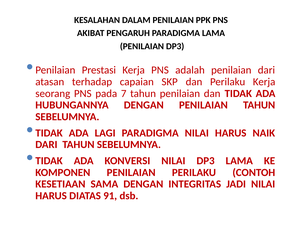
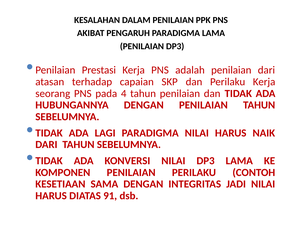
7: 7 -> 4
